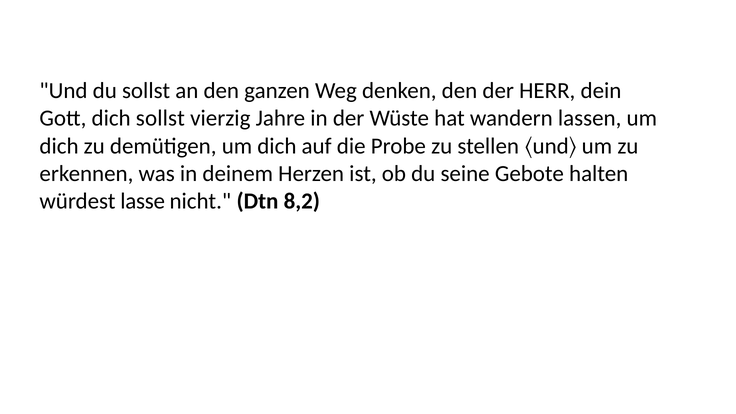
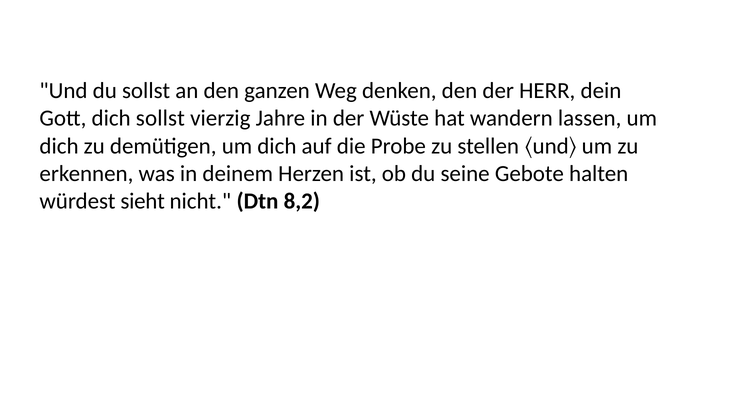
lasse: lasse -> sieht
